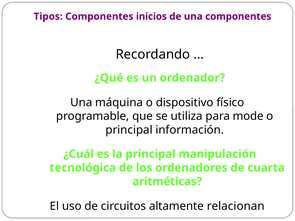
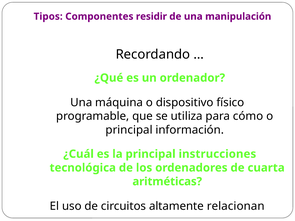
inicios: inicios -> residir
una componentes: componentes -> manipulación
mode: mode -> cómo
manipulación: manipulación -> instrucciones
